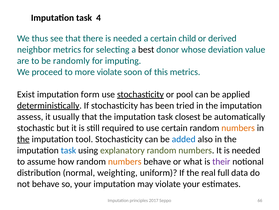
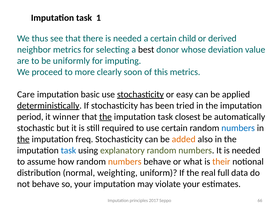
4: 4 -> 1
randomly: randomly -> uniformly
more violate: violate -> clearly
Exist: Exist -> Care
form: form -> basic
pool: pool -> easy
assess: assess -> period
usually: usually -> winner
the at (106, 116) underline: none -> present
numbers at (238, 127) colour: orange -> blue
tool: tool -> freq
added colour: blue -> orange
their colour: purple -> orange
